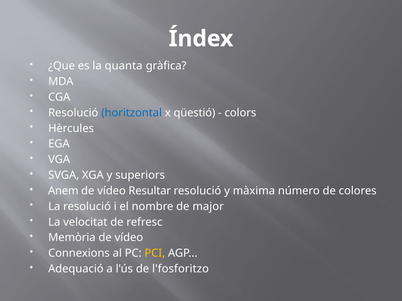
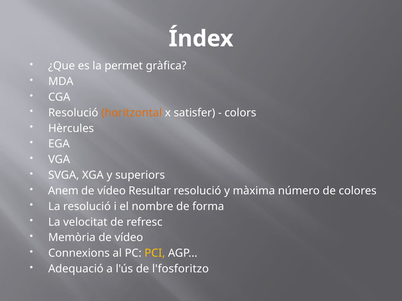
quanta: quanta -> permet
horitzontal colour: blue -> orange
qüestió: qüestió -> satisfer
major: major -> forma
